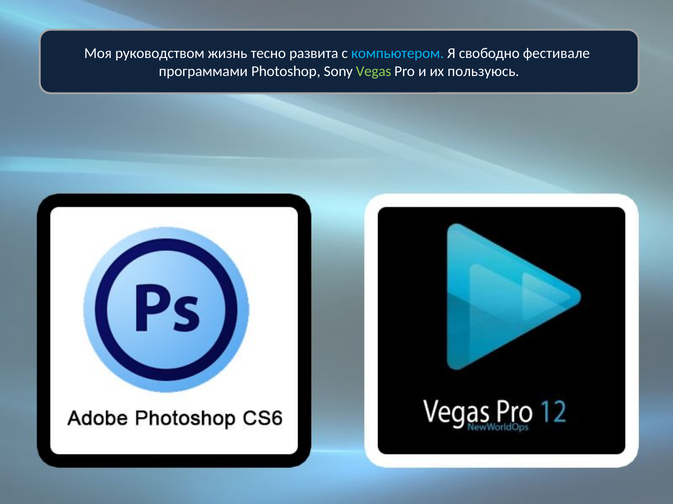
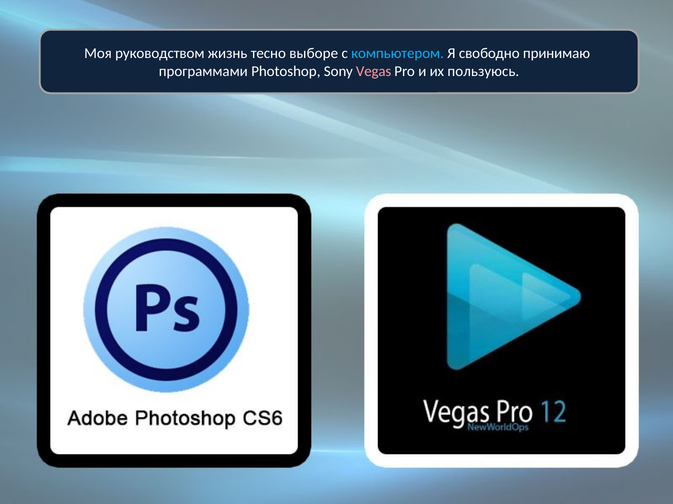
развита: развита -> выборе
фестивале: фестивале -> принимаю
Vegas colour: light green -> pink
